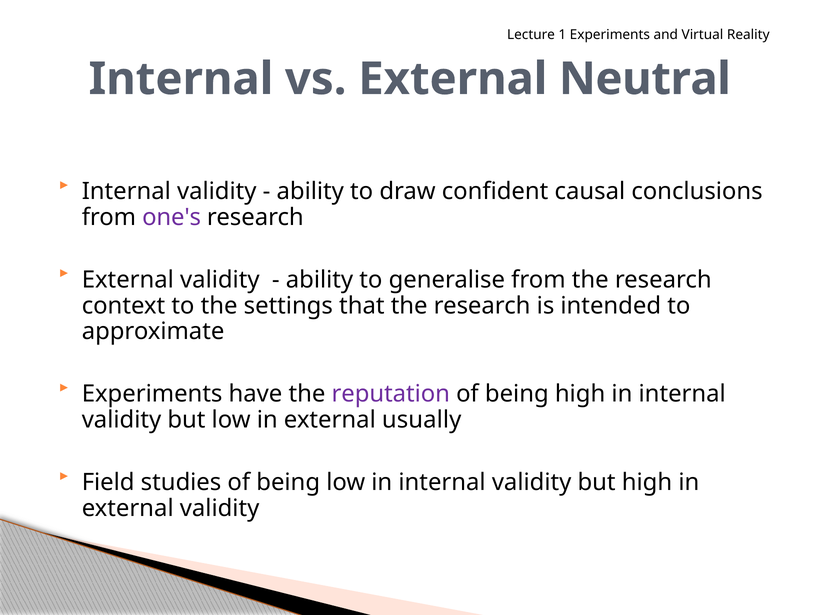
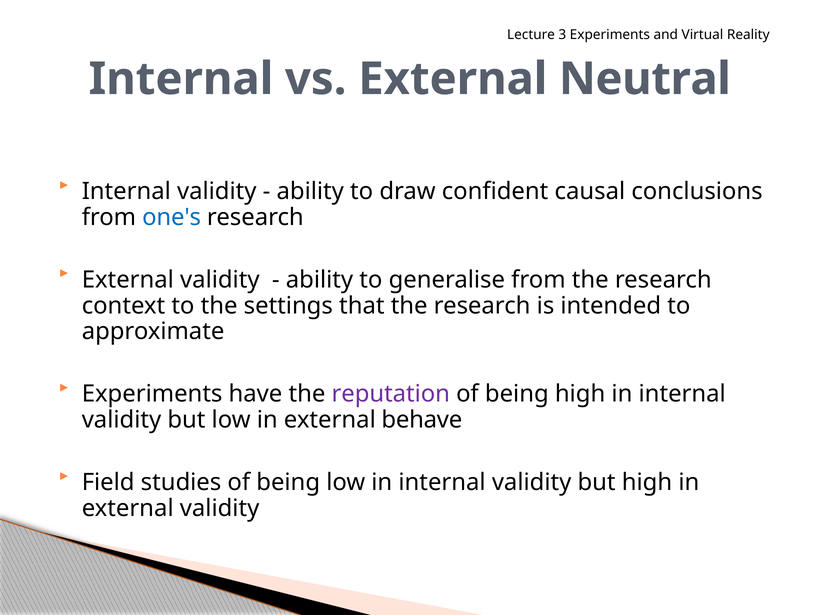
1: 1 -> 3
one's colour: purple -> blue
usually: usually -> behave
